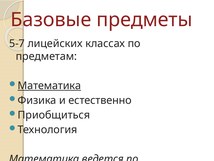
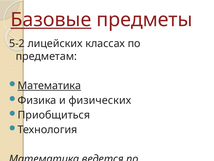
Базовые underline: none -> present
5-7: 5-7 -> 5-2
естественно: естественно -> физических
